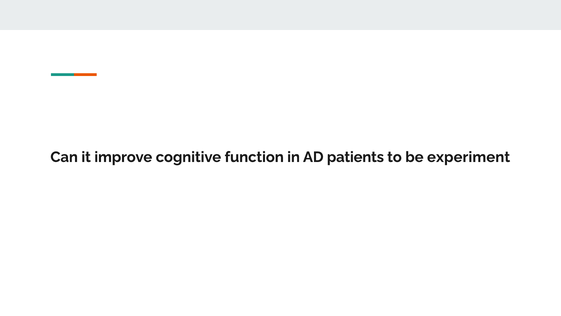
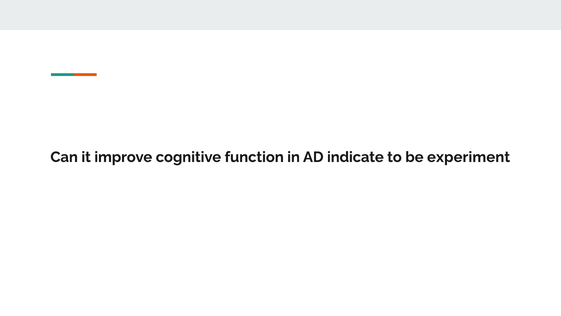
patients: patients -> indicate
